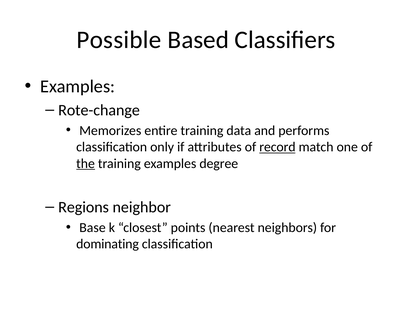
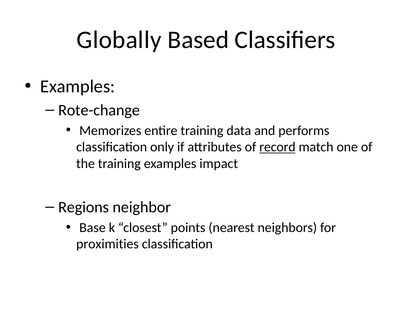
Possible: Possible -> Globally
the underline: present -> none
degree: degree -> impact
dominating: dominating -> proximities
